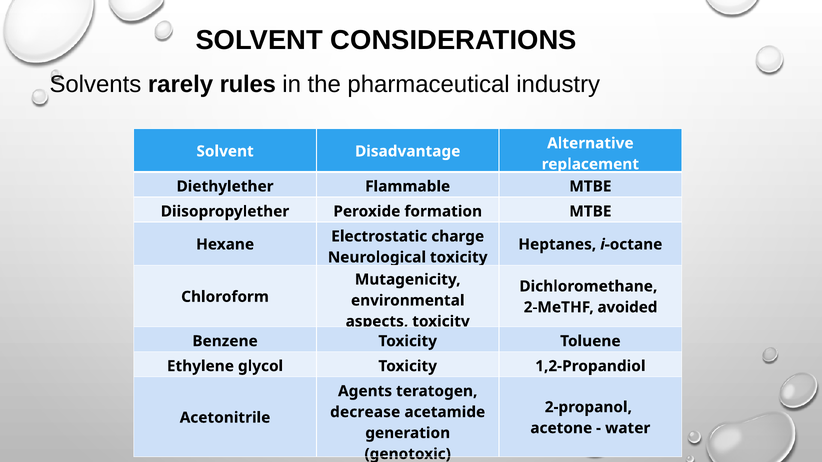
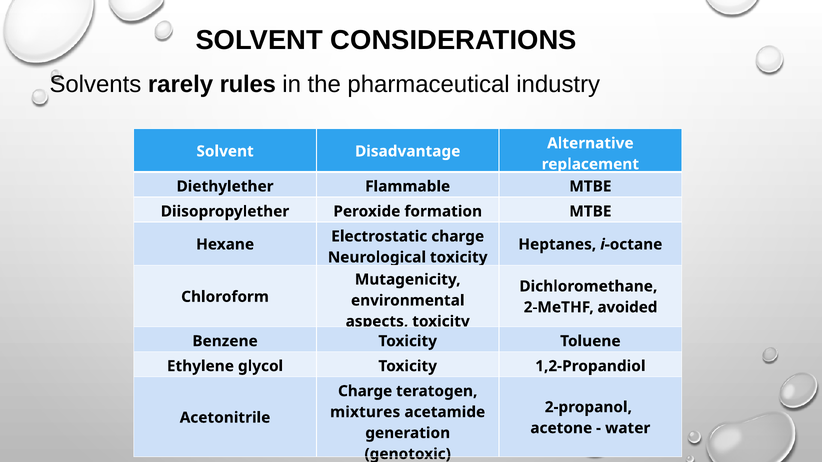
Agents at (365, 391): Agents -> Charge
decrease: decrease -> mixtures
